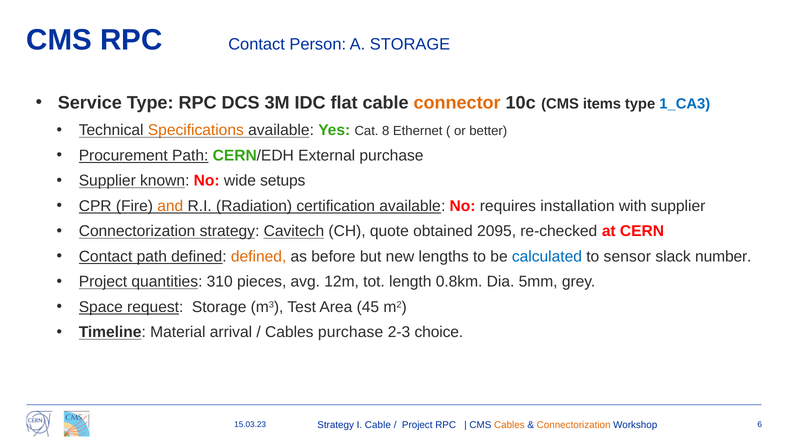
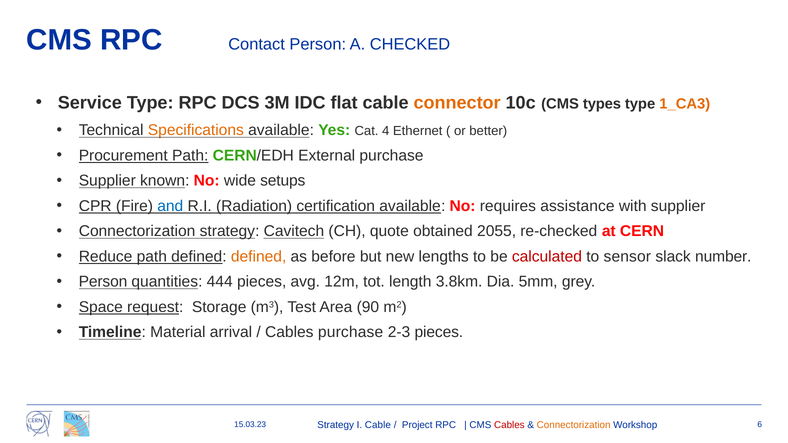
A STORAGE: STORAGE -> CHECKED
items: items -> types
1_CA3 colour: blue -> orange
8: 8 -> 4
and colour: orange -> blue
installation: installation -> assistance
2095: 2095 -> 2055
Contact at (106, 257): Contact -> Reduce
calculated colour: blue -> red
Project at (103, 282): Project -> Person
310: 310 -> 444
0.8km: 0.8km -> 3.8km
45: 45 -> 90
2-3 choice: choice -> pieces
Cables at (509, 425) colour: orange -> red
